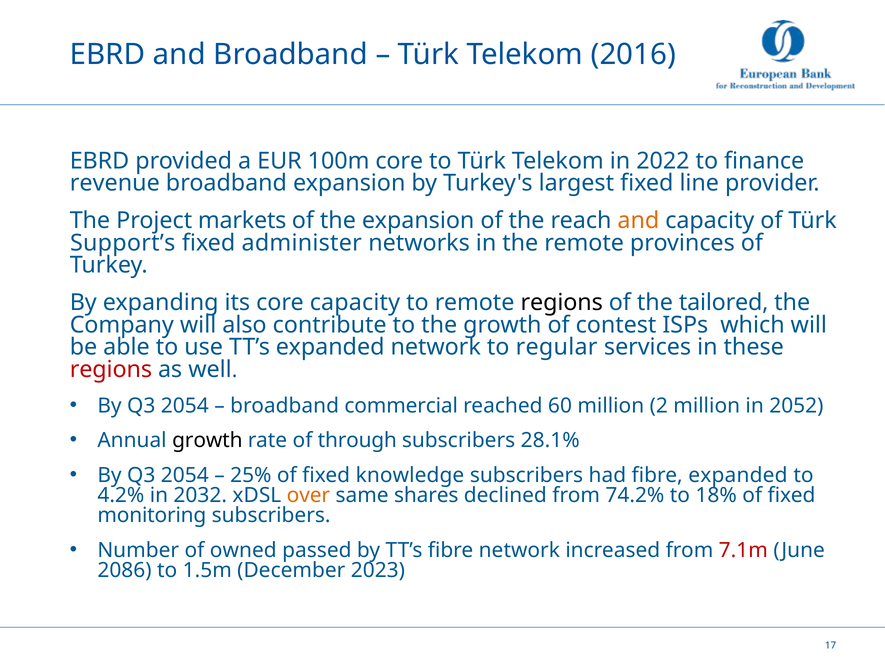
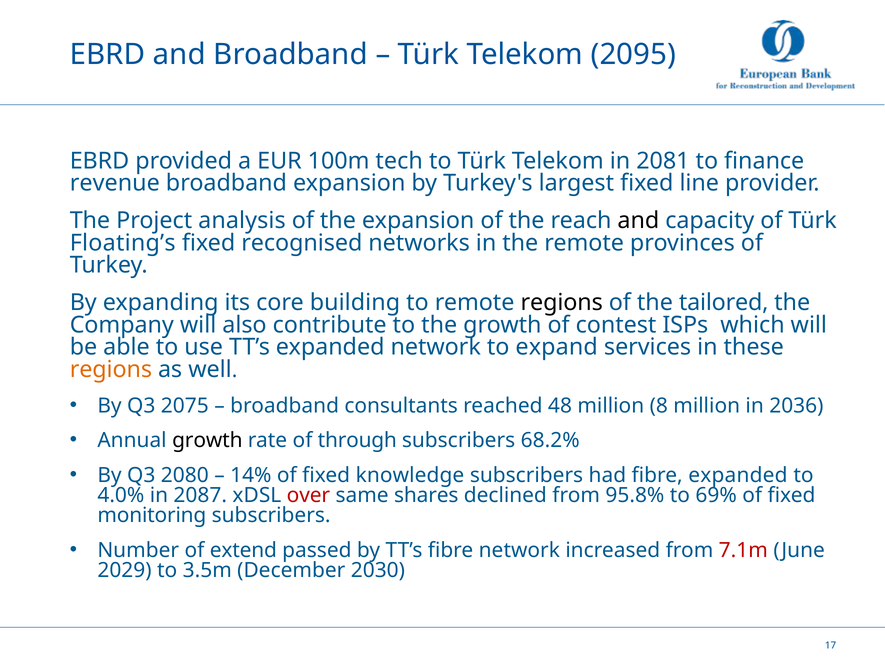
2016: 2016 -> 2095
100m core: core -> tech
2022: 2022 -> 2081
markets: markets -> analysis
and at (638, 220) colour: orange -> black
Support’s: Support’s -> Floating’s
administer: administer -> recognised
core capacity: capacity -> building
regular: regular -> expand
regions at (111, 370) colour: red -> orange
2054 at (185, 406): 2054 -> 2075
commercial: commercial -> consultants
60: 60 -> 48
2: 2 -> 8
2052: 2052 -> 2036
28.1%: 28.1% -> 68.2%
2054 at (185, 475): 2054 -> 2080
25%: 25% -> 14%
4.2%: 4.2% -> 4.0%
2032: 2032 -> 2087
over colour: orange -> red
74.2%: 74.2% -> 95.8%
18%: 18% -> 69%
owned: owned -> extend
2086: 2086 -> 2029
1.5m: 1.5m -> 3.5m
2023: 2023 -> 2030
